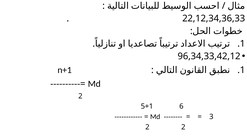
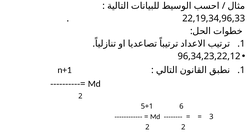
22,12,34,36,33: 22,12,34,36,33 -> 22,19,34,96,33
96,34,33,42,12: 96,34,33,42,12 -> 96,34,23,22,12
